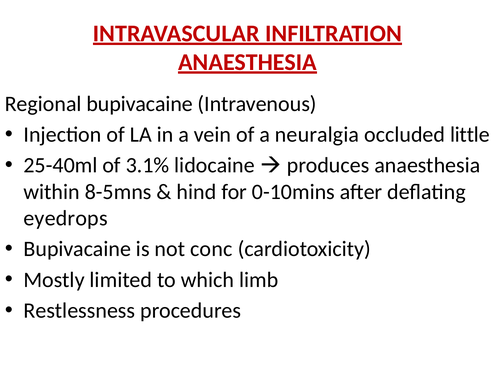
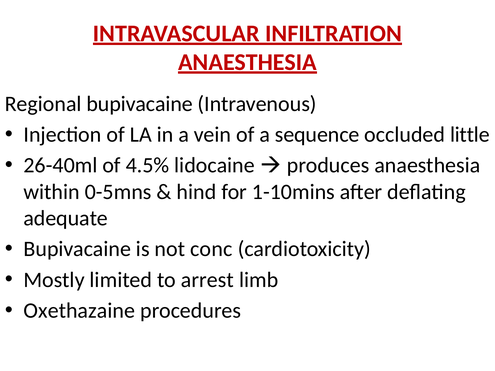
neuralgia: neuralgia -> sequence
25-40ml: 25-40ml -> 26-40ml
3.1%: 3.1% -> 4.5%
8-5mns: 8-5mns -> 0-5mns
0-10mins: 0-10mins -> 1-10mins
eyedrops: eyedrops -> adequate
which: which -> arrest
Restlessness: Restlessness -> Oxethazaine
